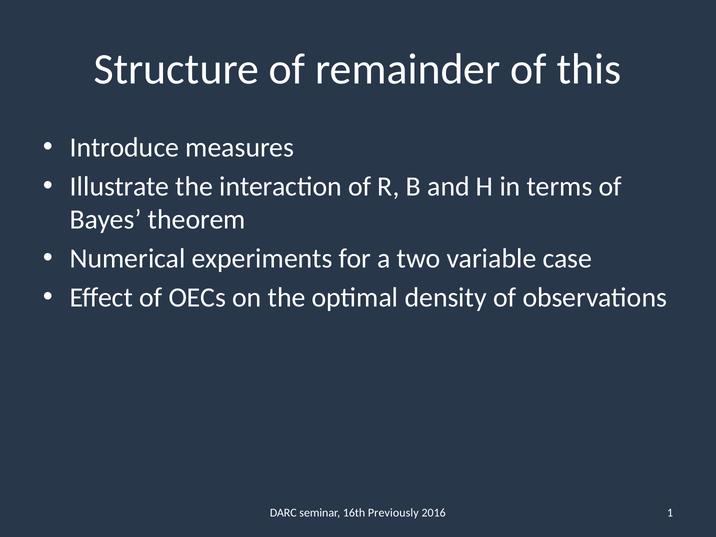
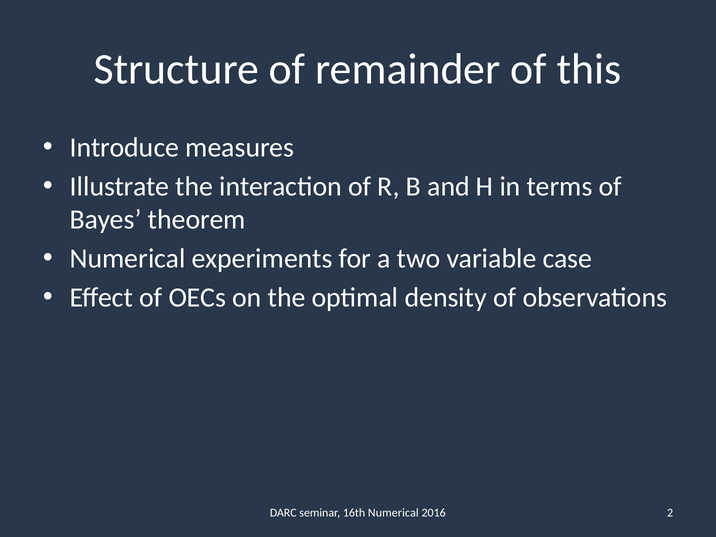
16th Previously: Previously -> Numerical
1: 1 -> 2
